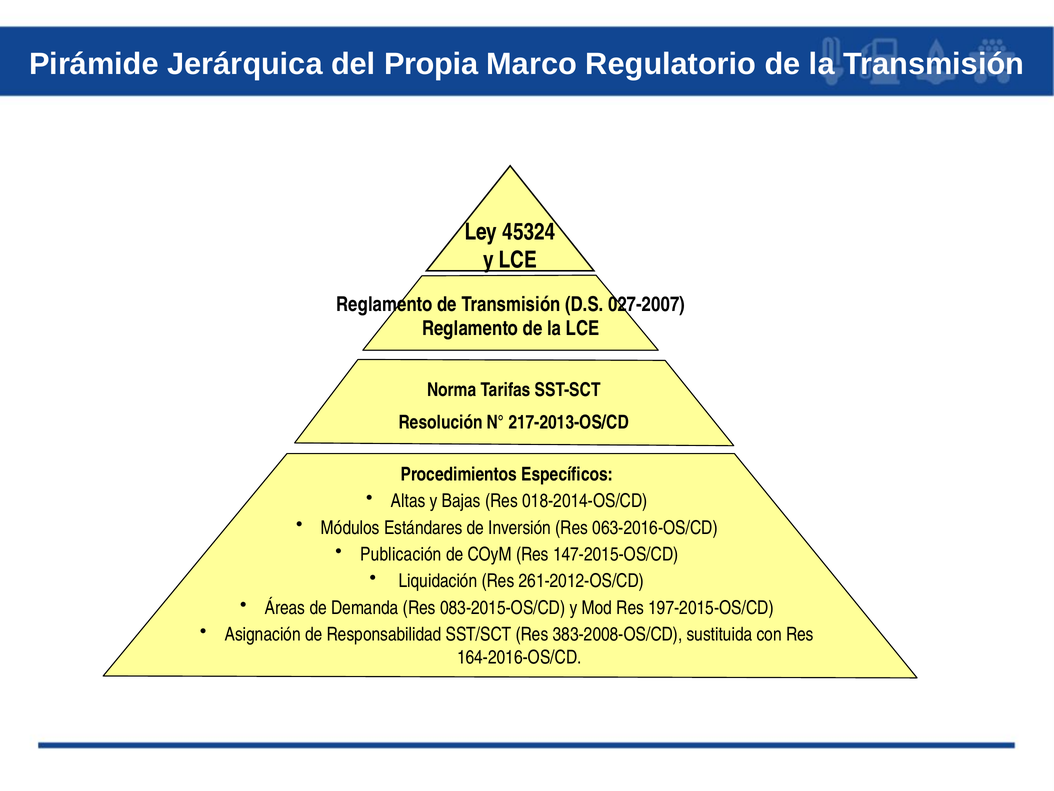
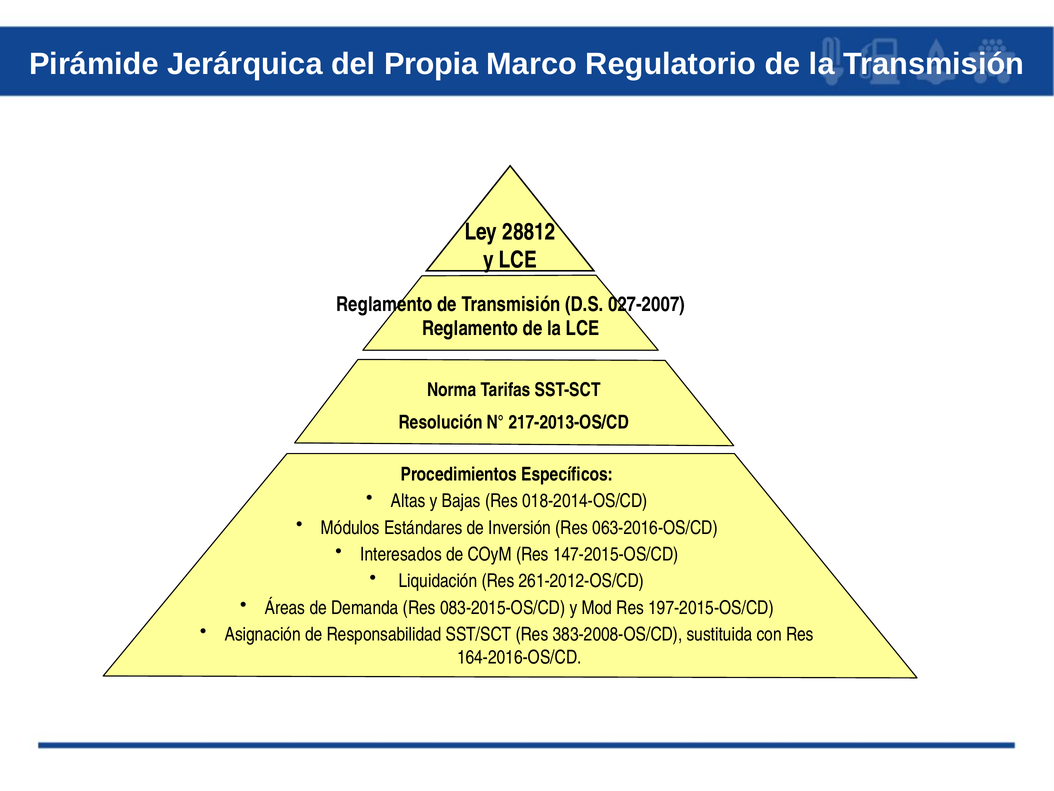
45324: 45324 -> 28812
Publicación: Publicación -> Interesados
